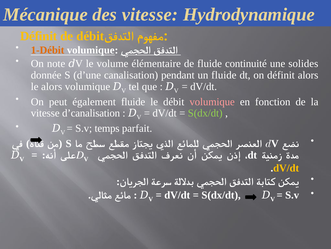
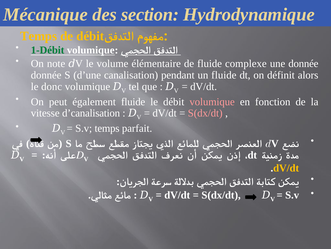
des vitesse: vitesse -> section
Définit at (39, 36): Définit -> Temps
1-Débit colour: orange -> green
continuité: continuité -> complexe
une solides: solides -> donnée
le alors: alors -> donc
S(dx/dt colour: light green -> pink
